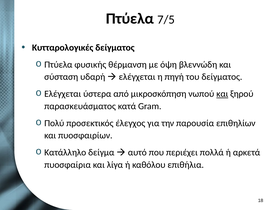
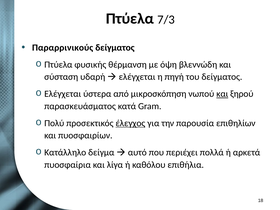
7/5: 7/5 -> 7/3
Κυτταρολογικές: Κυτταρολογικές -> Παραρρινικούς
έλεγχος underline: none -> present
